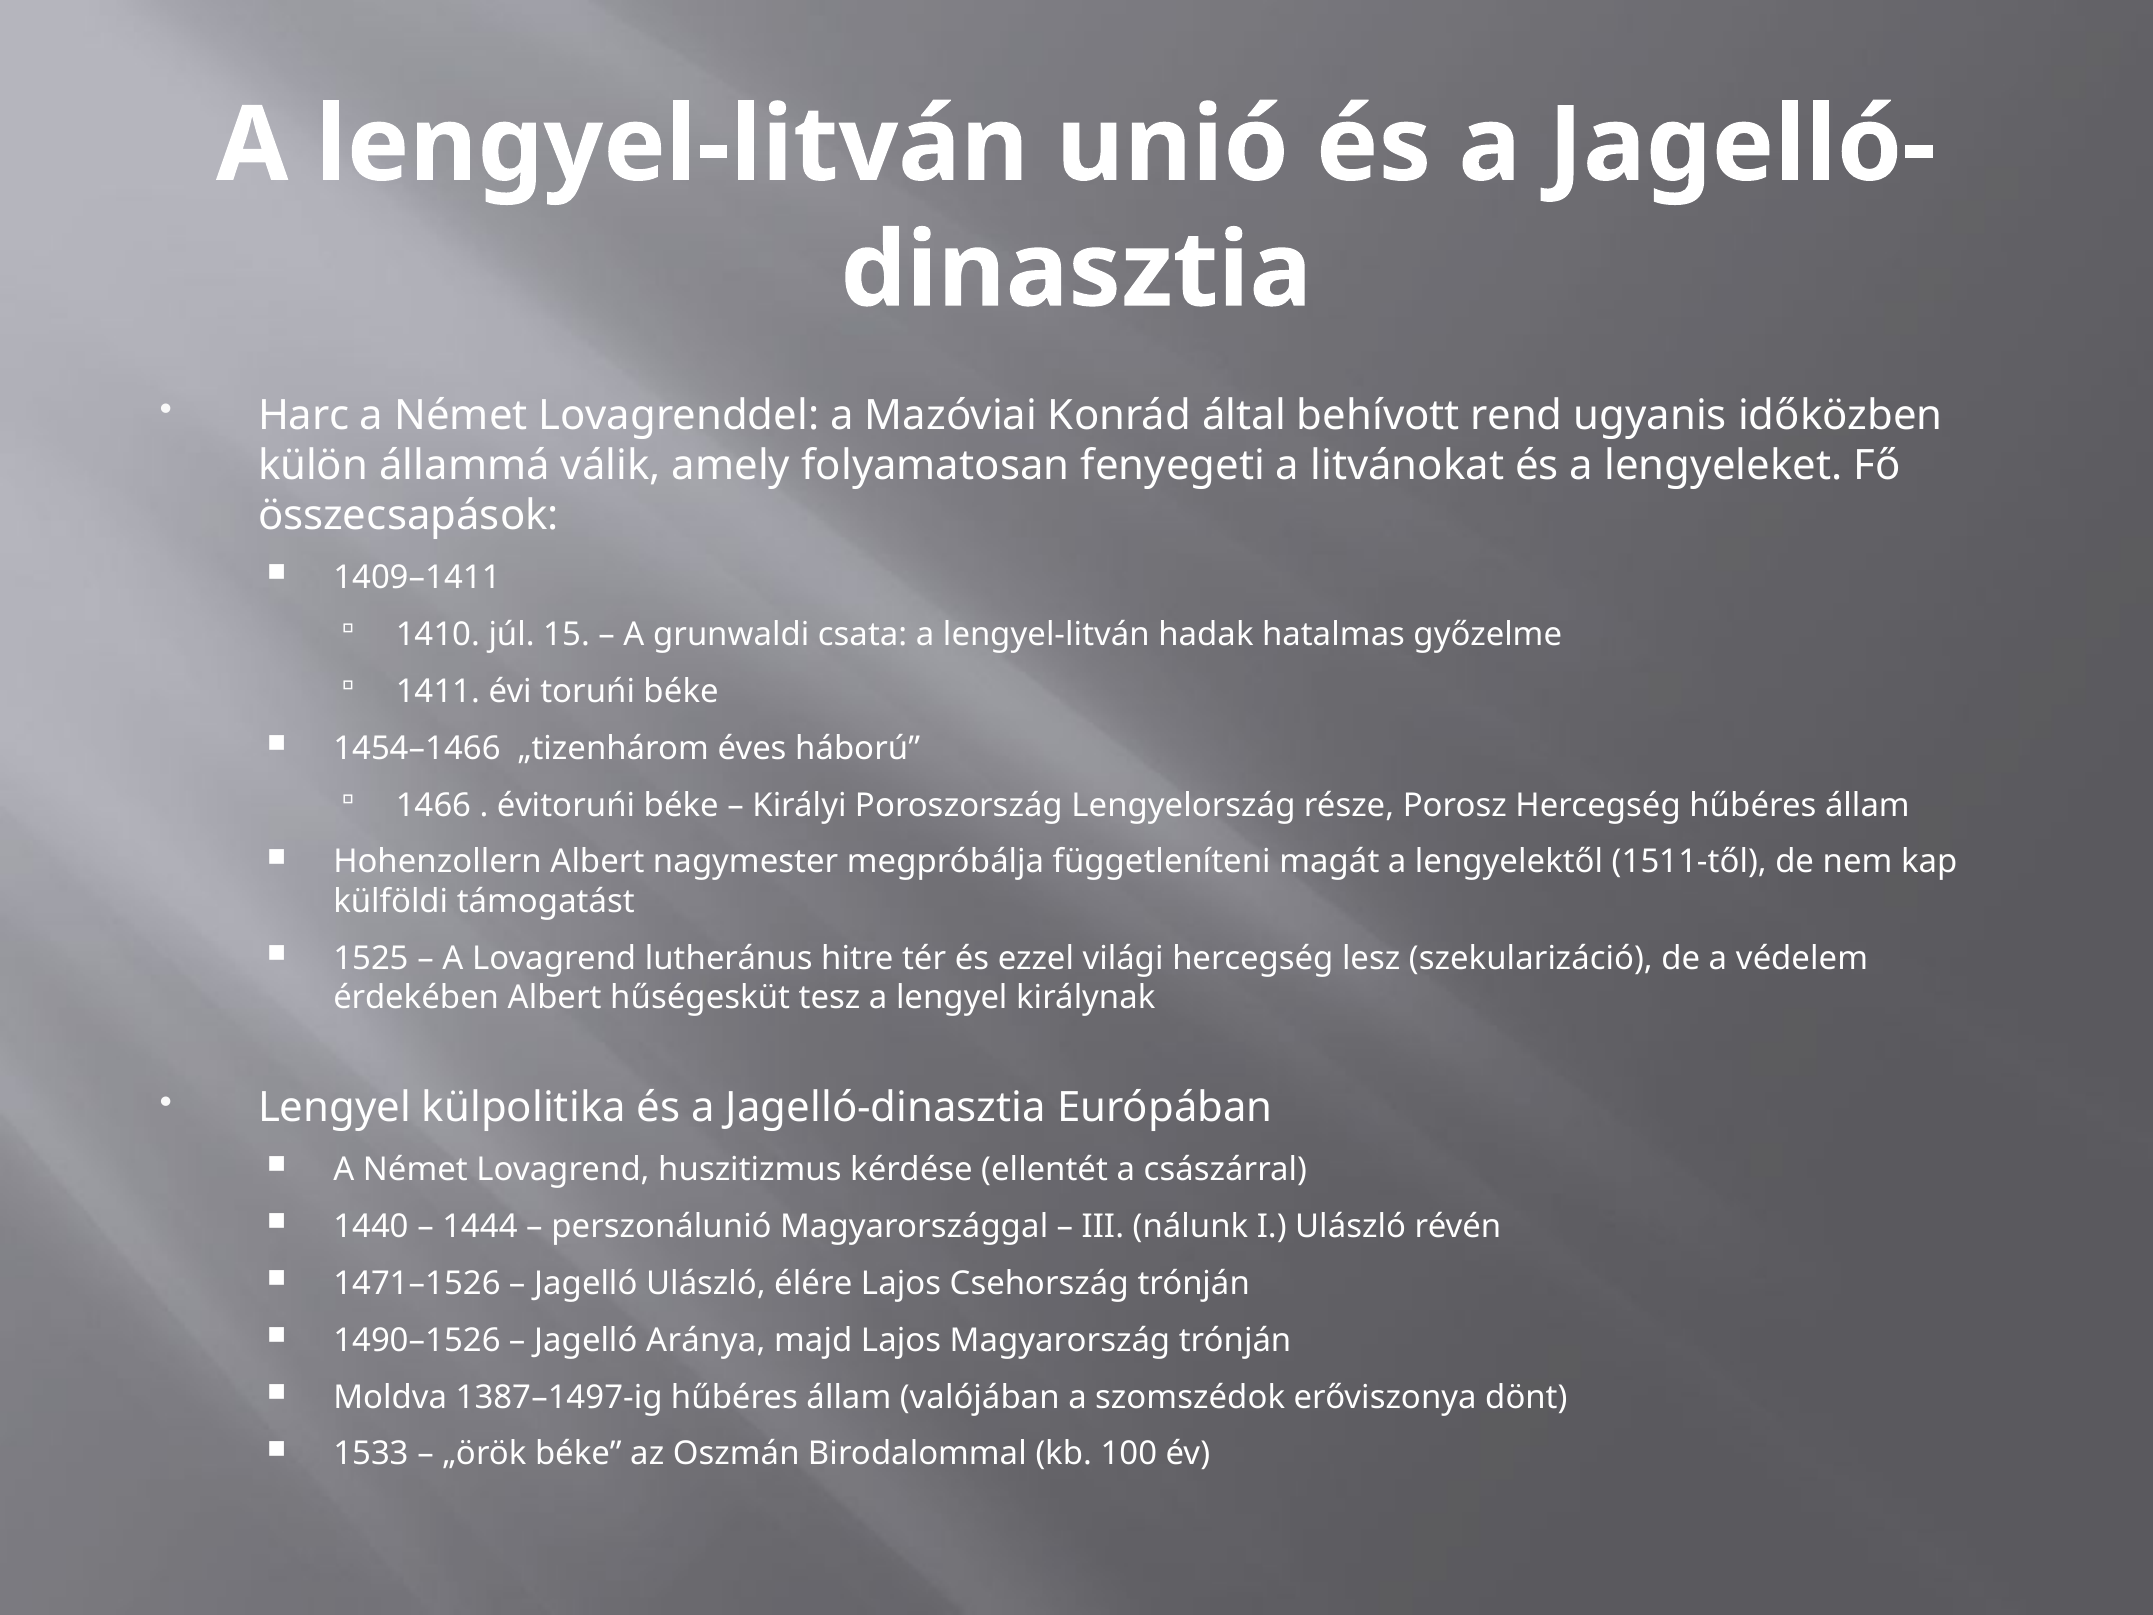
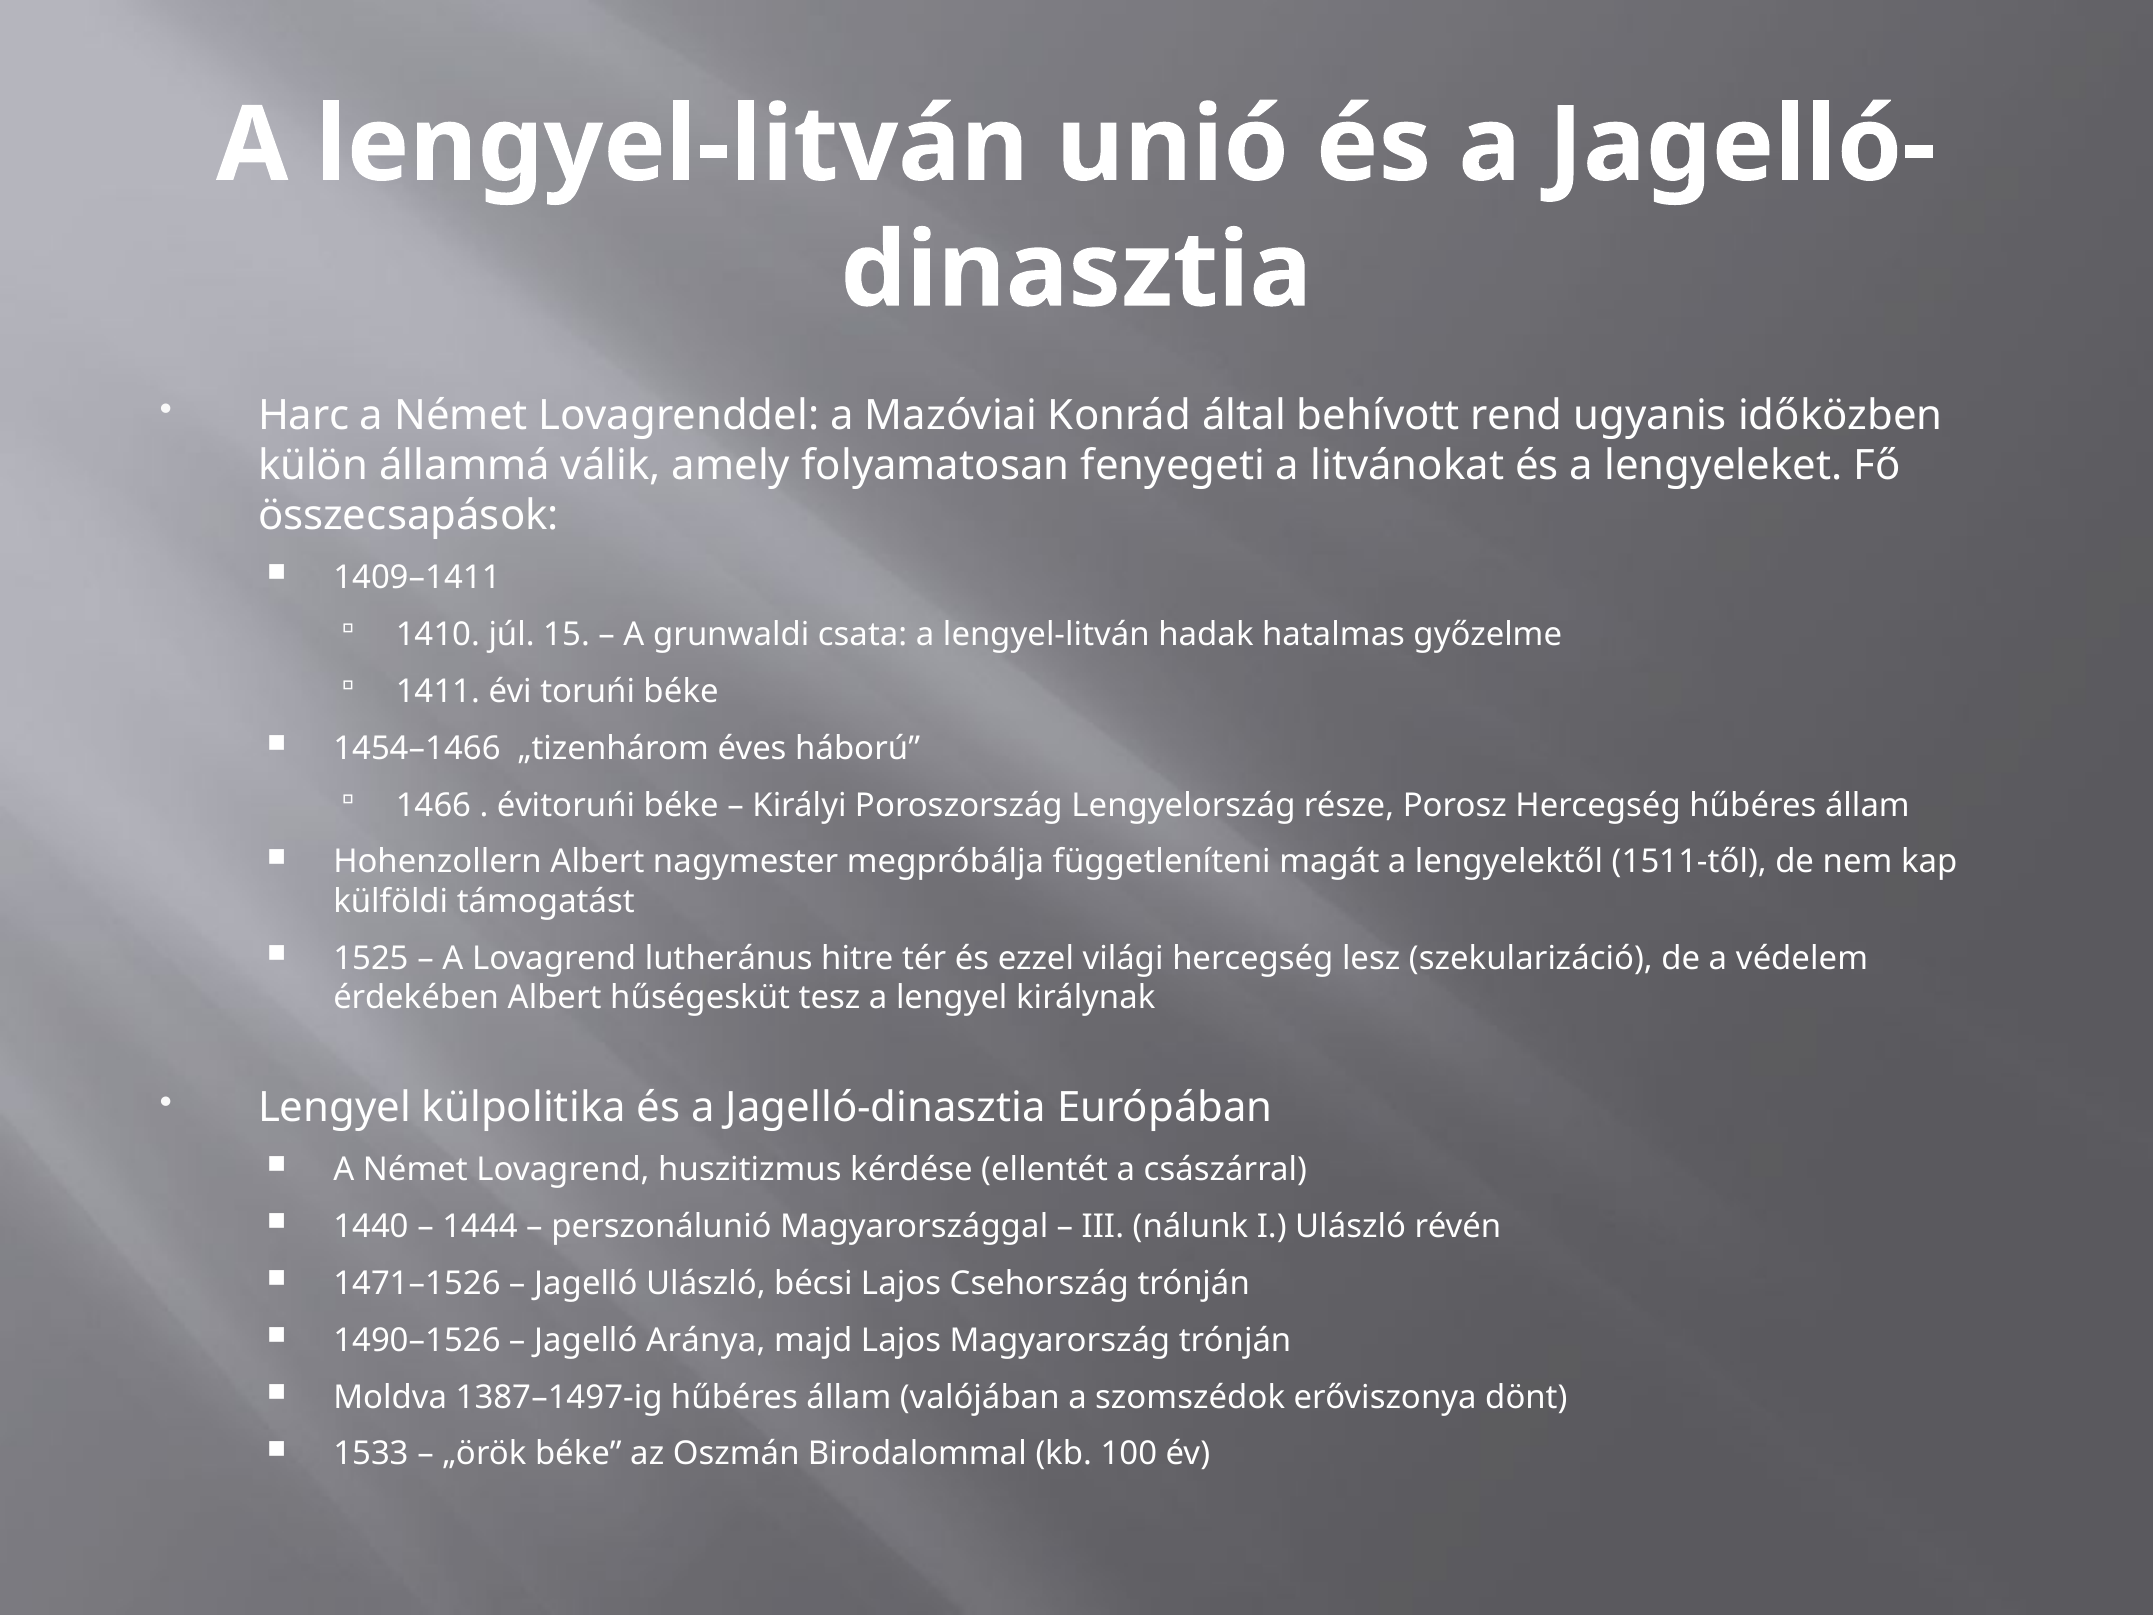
élére: élére -> bécsi
